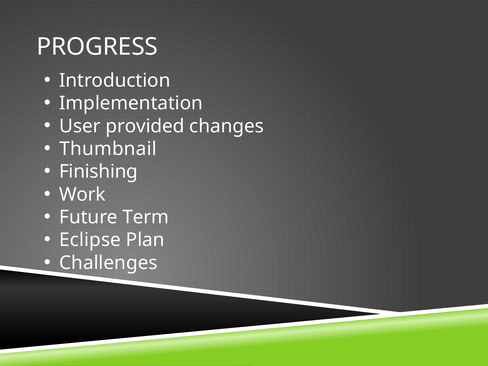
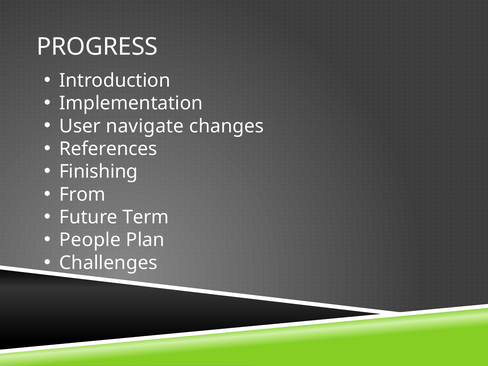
provided: provided -> navigate
Thumbnail: Thumbnail -> References
Work: Work -> From
Eclipse: Eclipse -> People
